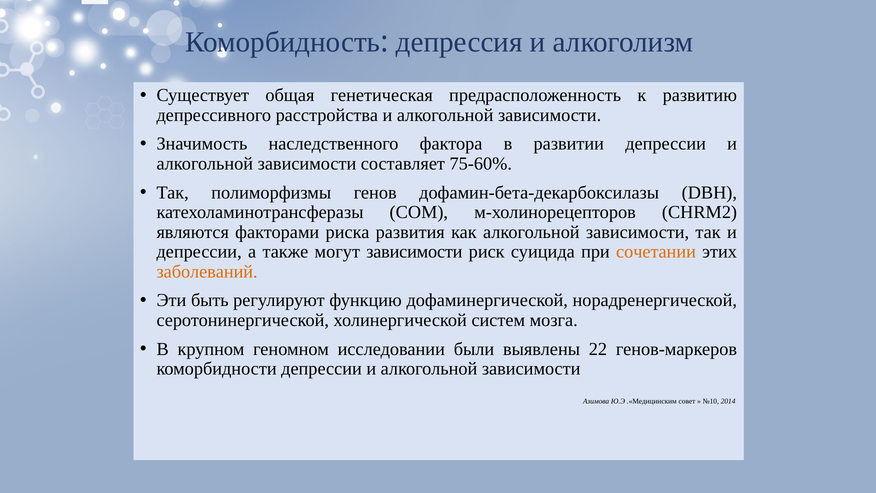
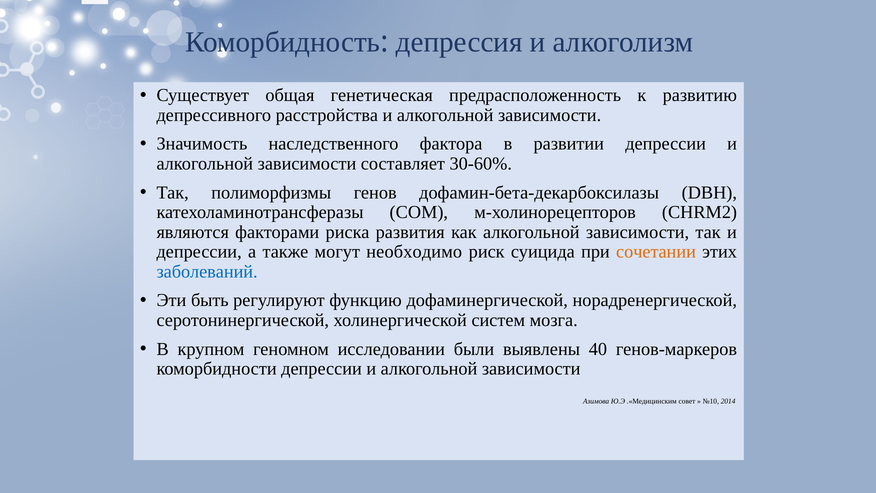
75-60%: 75-60% -> 30-60%
могут зависимости: зависимости -> необходимо
заболеваний colour: orange -> blue
22: 22 -> 40
